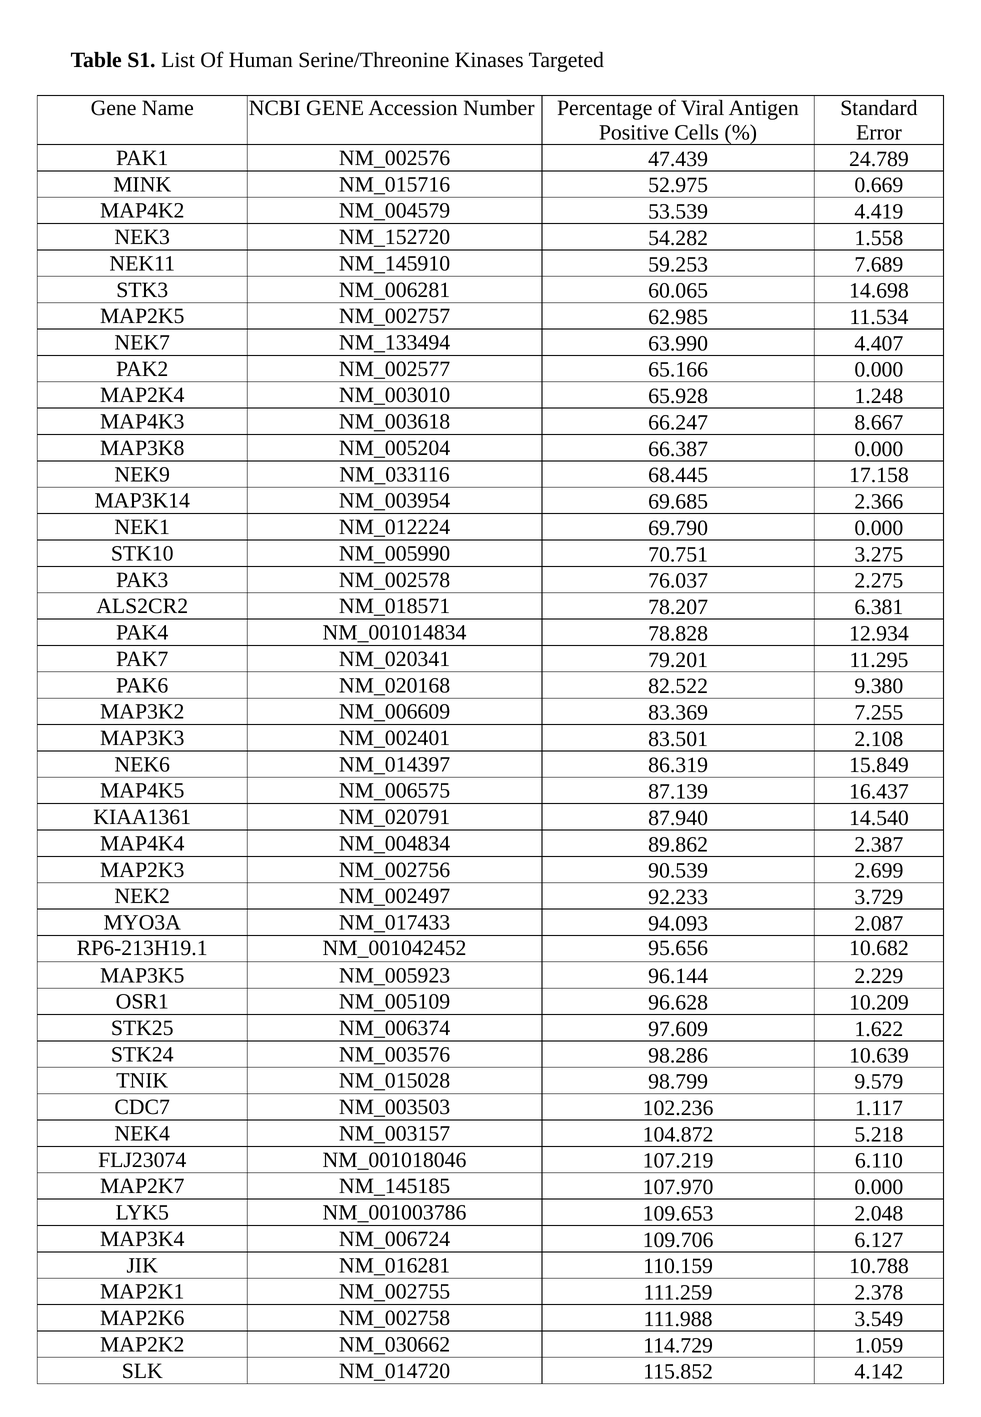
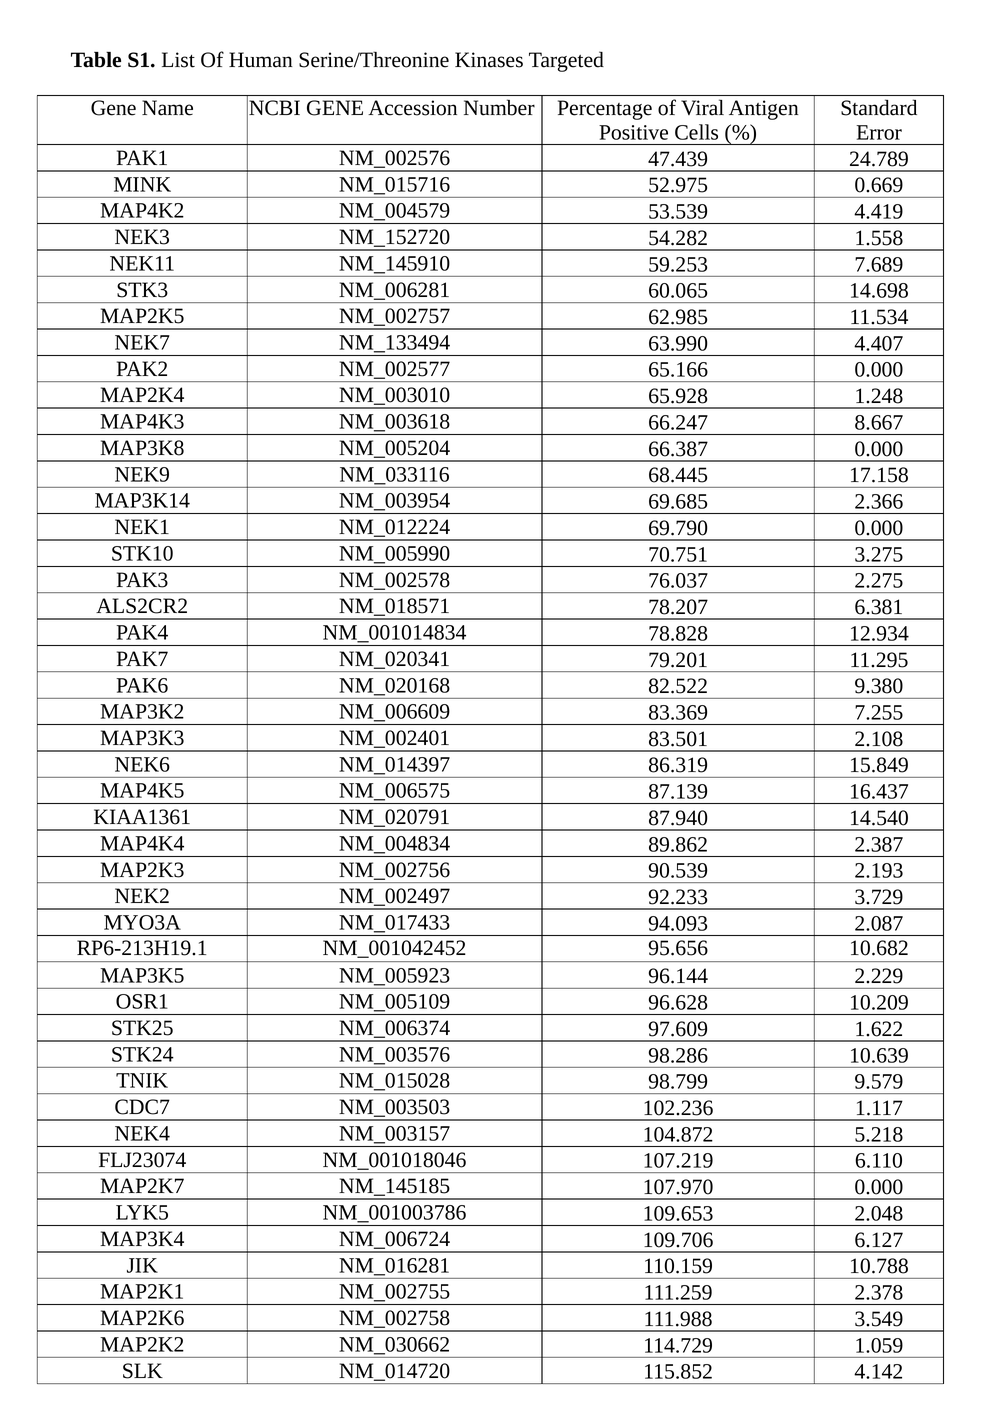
2.699: 2.699 -> 2.193
